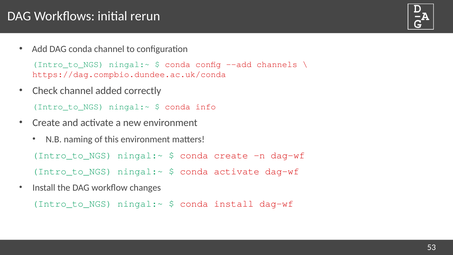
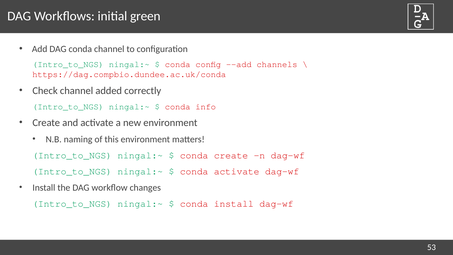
rerun: rerun -> green
